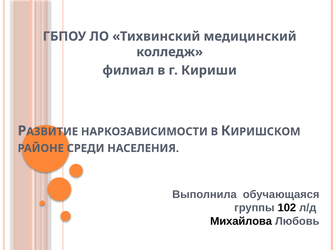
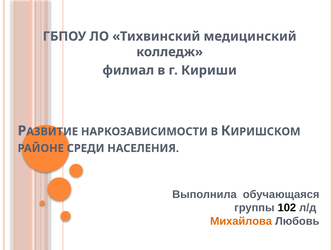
Михайлова colour: black -> orange
